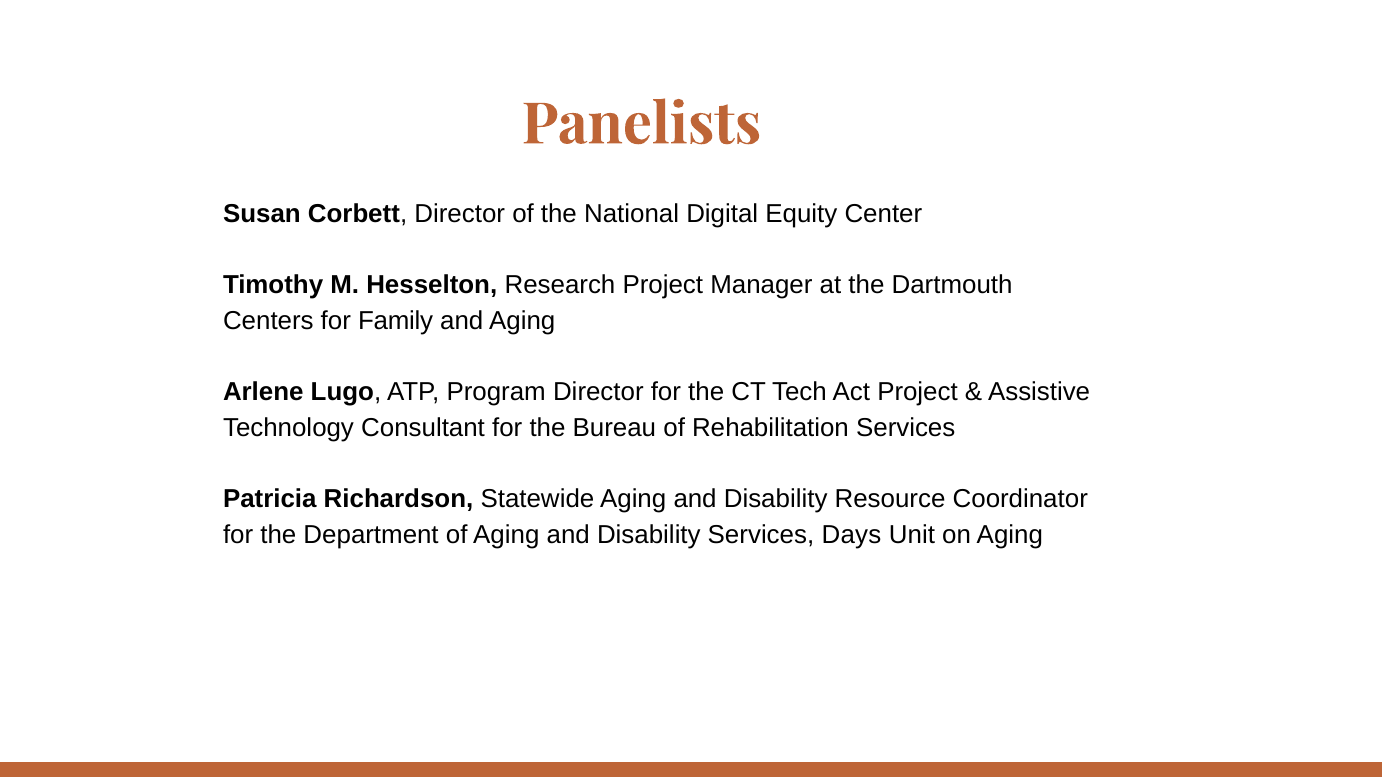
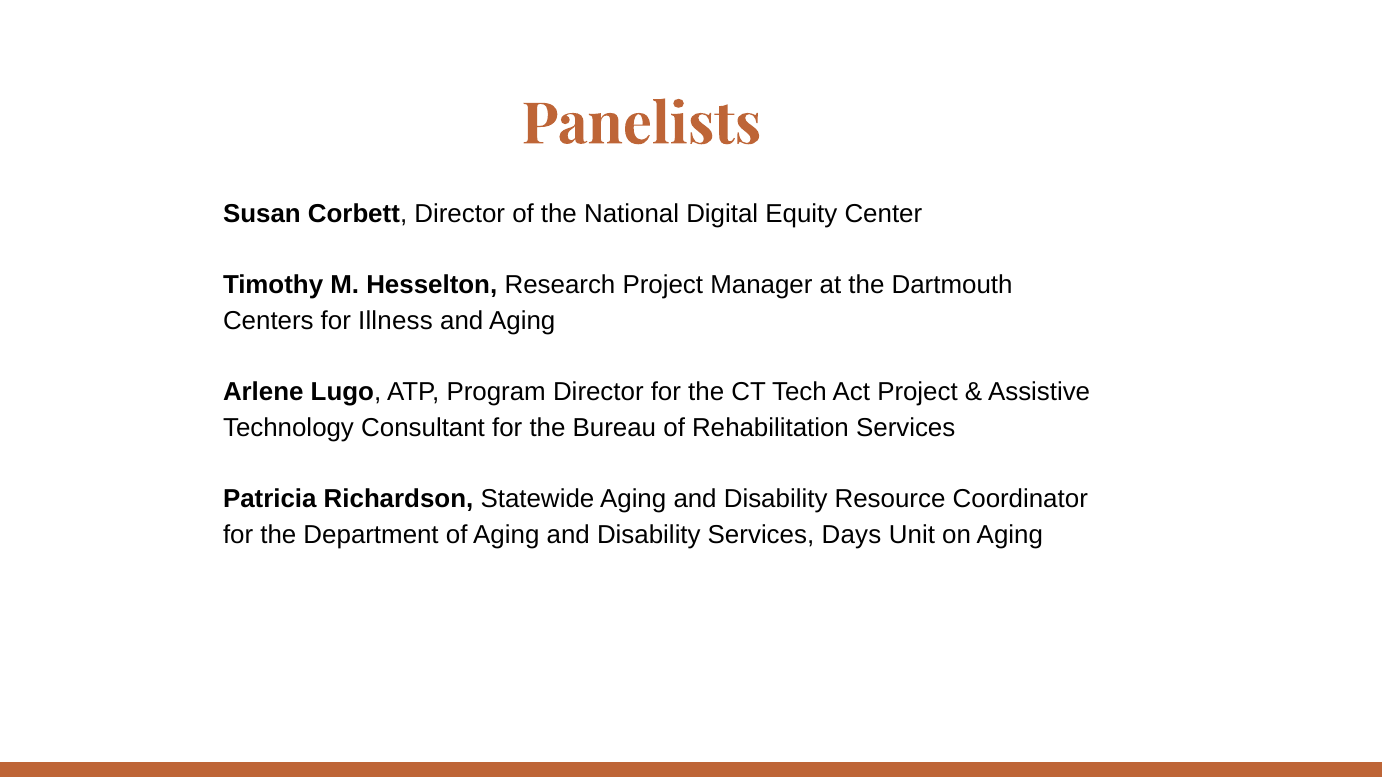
Family: Family -> Illness
